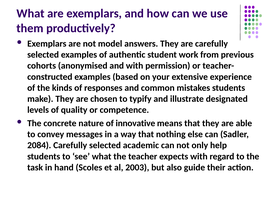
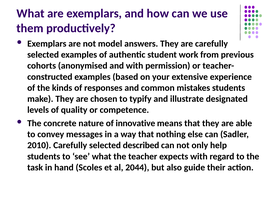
2084: 2084 -> 2010
academic: academic -> described
2003: 2003 -> 2044
